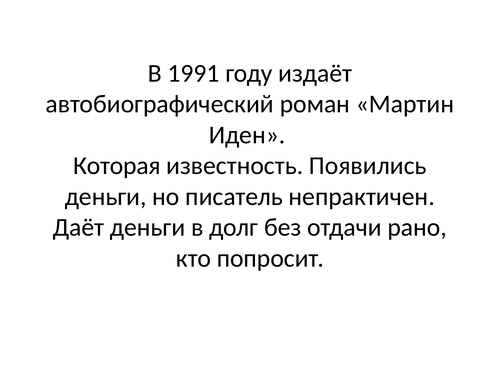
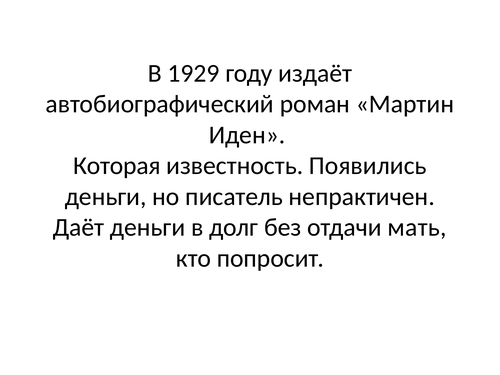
1991: 1991 -> 1929
рано: рано -> мать
